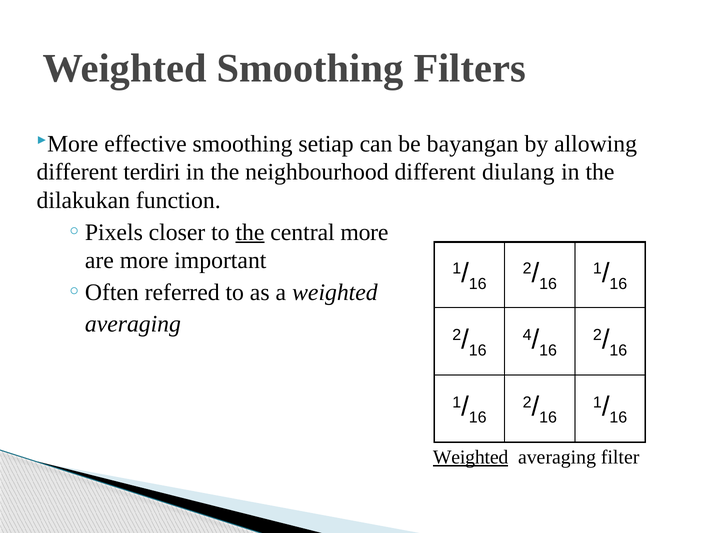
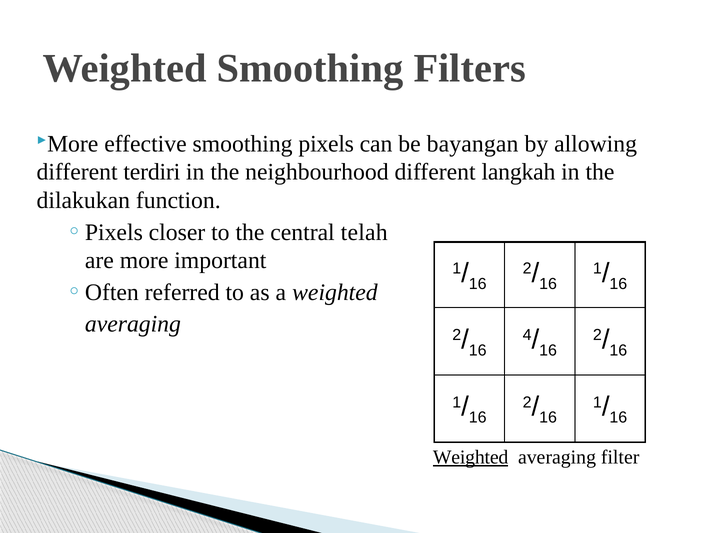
setiap: setiap -> pixels
diulang: diulang -> langkah
the at (250, 232) underline: present -> none
central more: more -> telah
